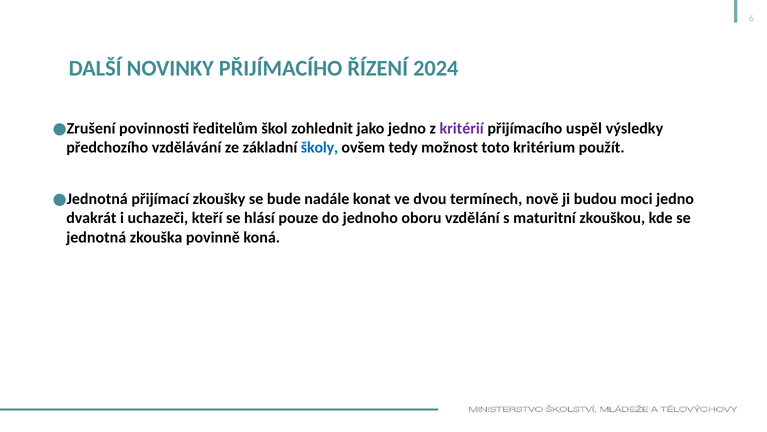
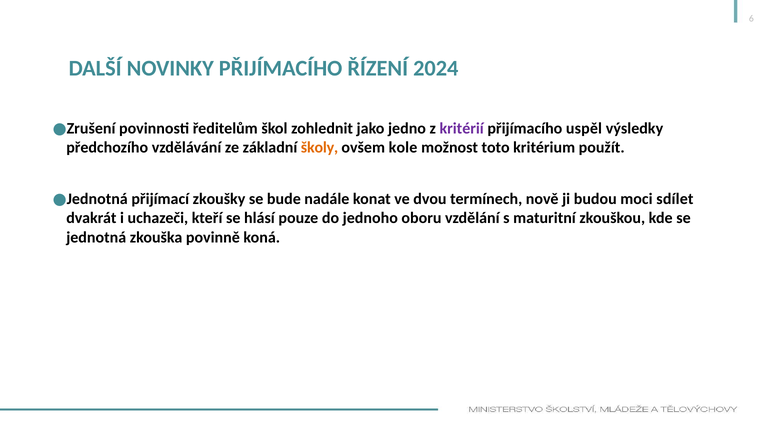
školy colour: blue -> orange
tedy: tedy -> kole
moci jedno: jedno -> sdílet
